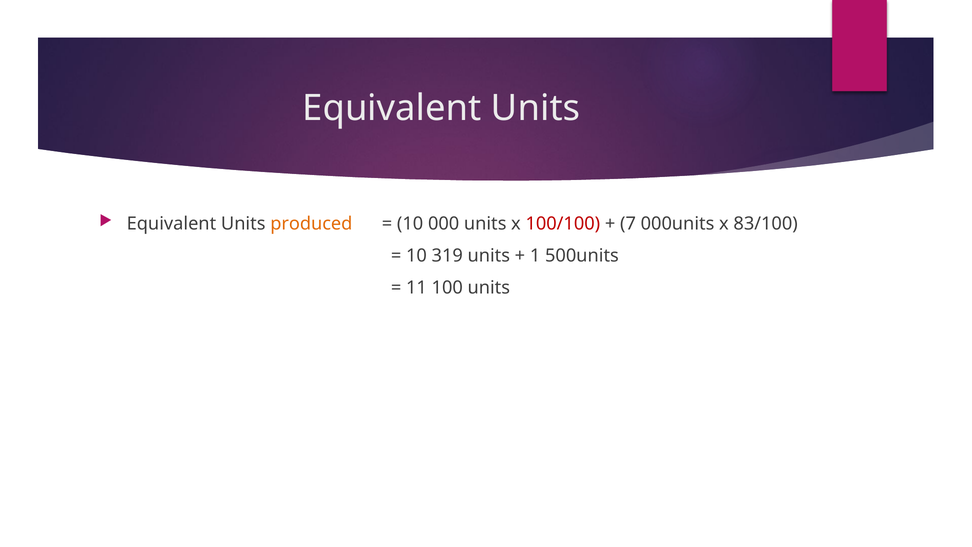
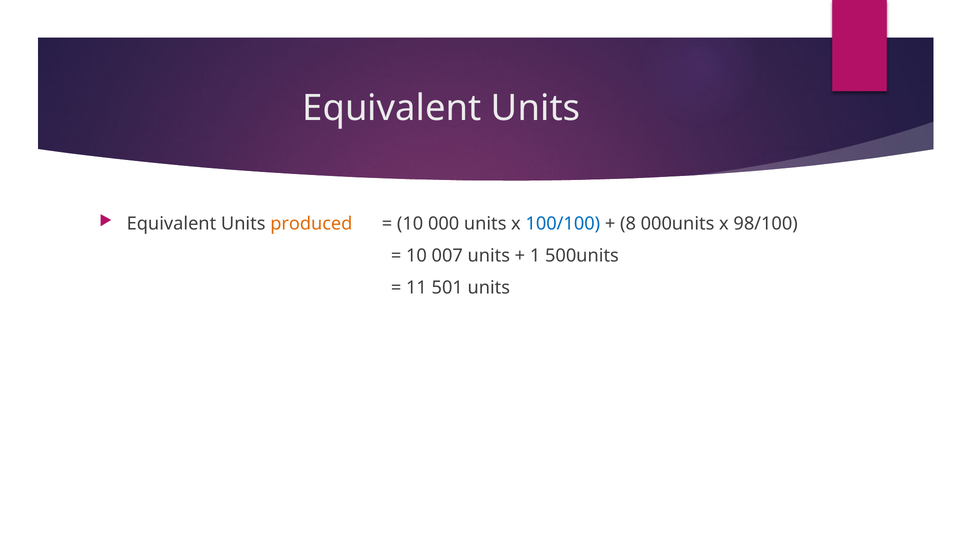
100/100 colour: red -> blue
7: 7 -> 8
83/100: 83/100 -> 98/100
319: 319 -> 007
100: 100 -> 501
